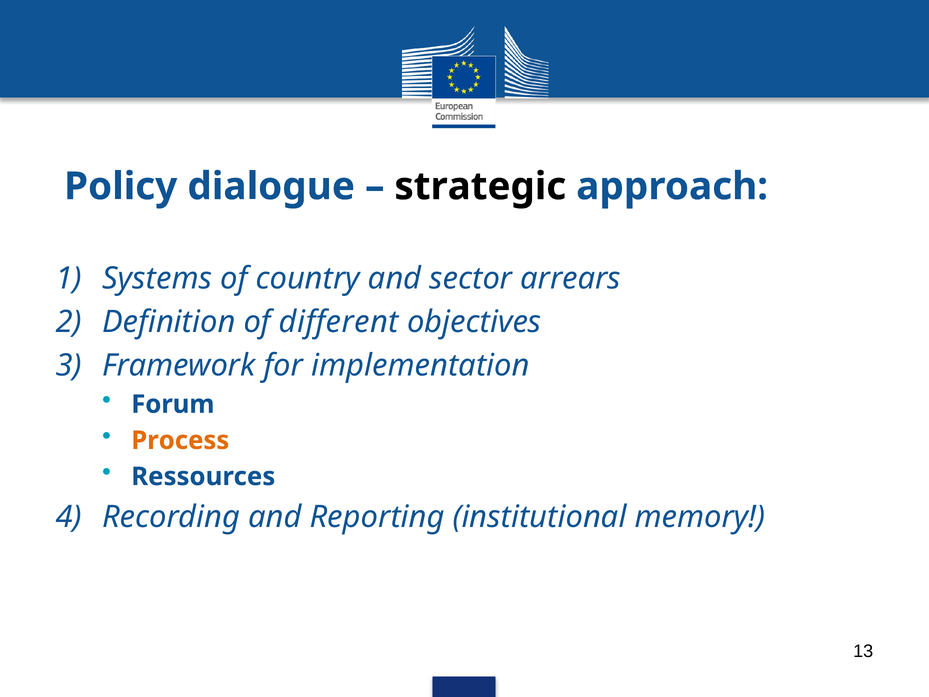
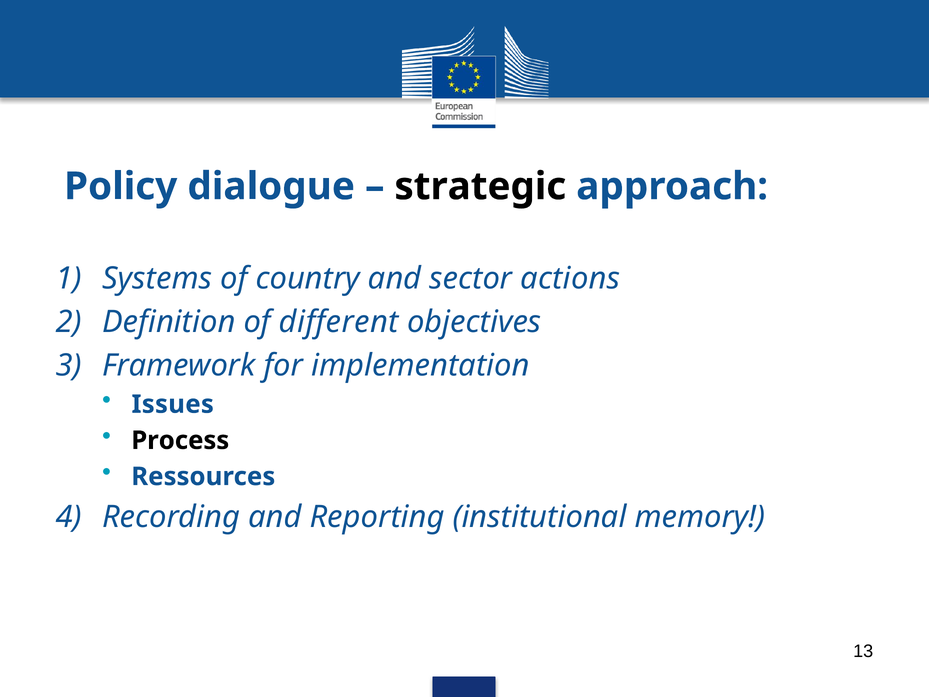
arrears: arrears -> actions
Forum: Forum -> Issues
Process colour: orange -> black
